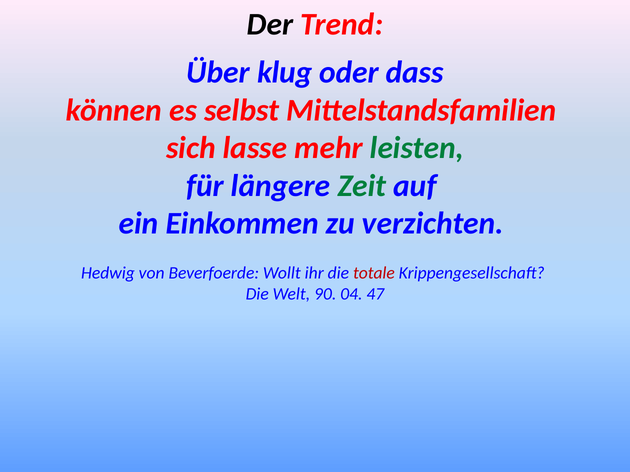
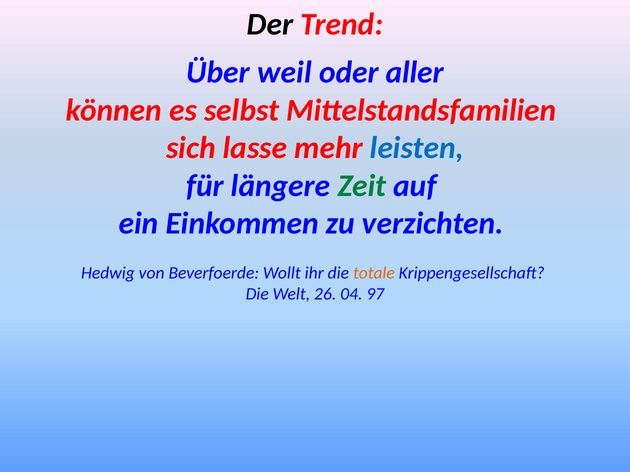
klug: klug -> weil
dass: dass -> aller
leisten colour: green -> blue
totale colour: red -> orange
90: 90 -> 26
47: 47 -> 97
